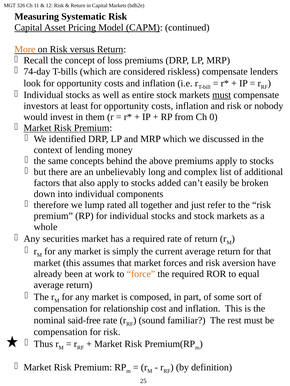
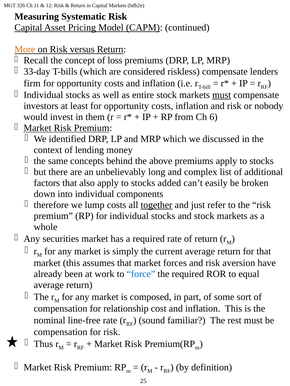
74-day: 74-day -> 33-day
look: look -> firm
0: 0 -> 6
lump rated: rated -> costs
together underline: none -> present
force colour: orange -> blue
said-free: said-free -> line-free
